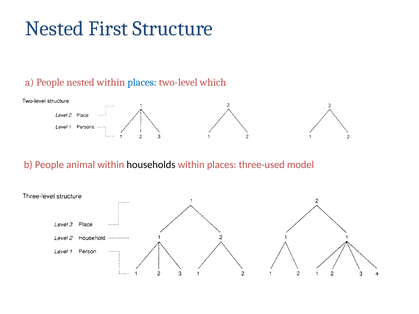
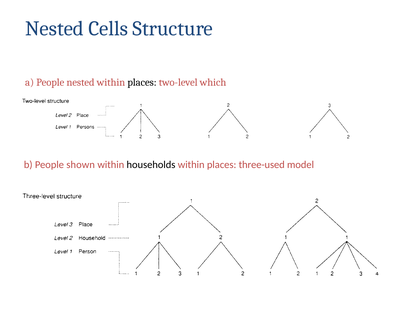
First: First -> Cells
places at (142, 82) colour: blue -> black
animal: animal -> shown
